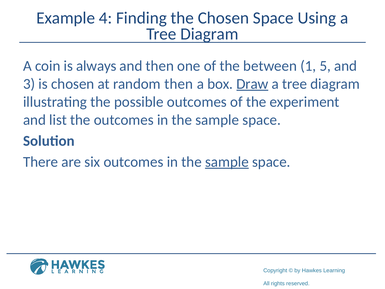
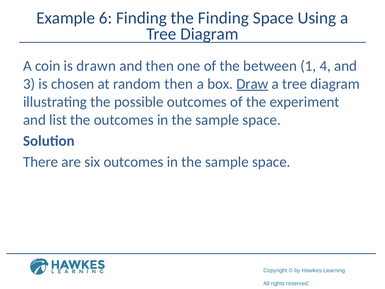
4: 4 -> 6
the Chosen: Chosen -> Finding
always: always -> drawn
5: 5 -> 4
sample at (227, 162) underline: present -> none
